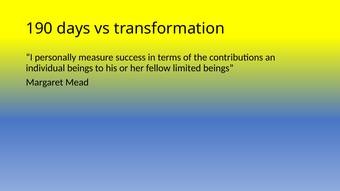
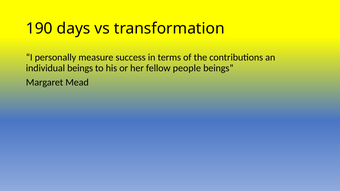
limited: limited -> people
